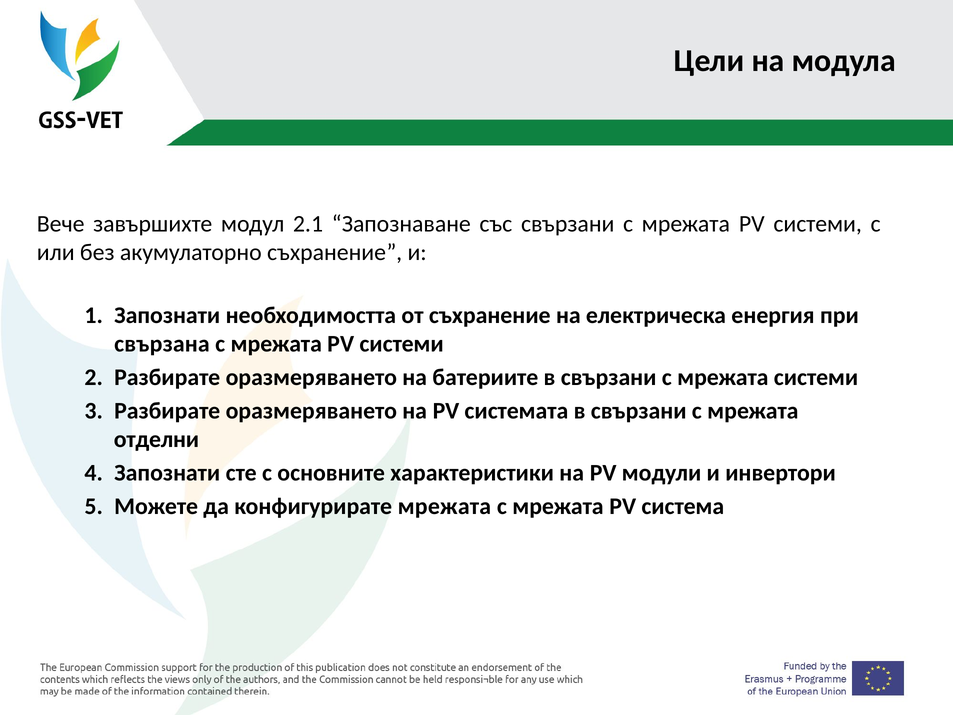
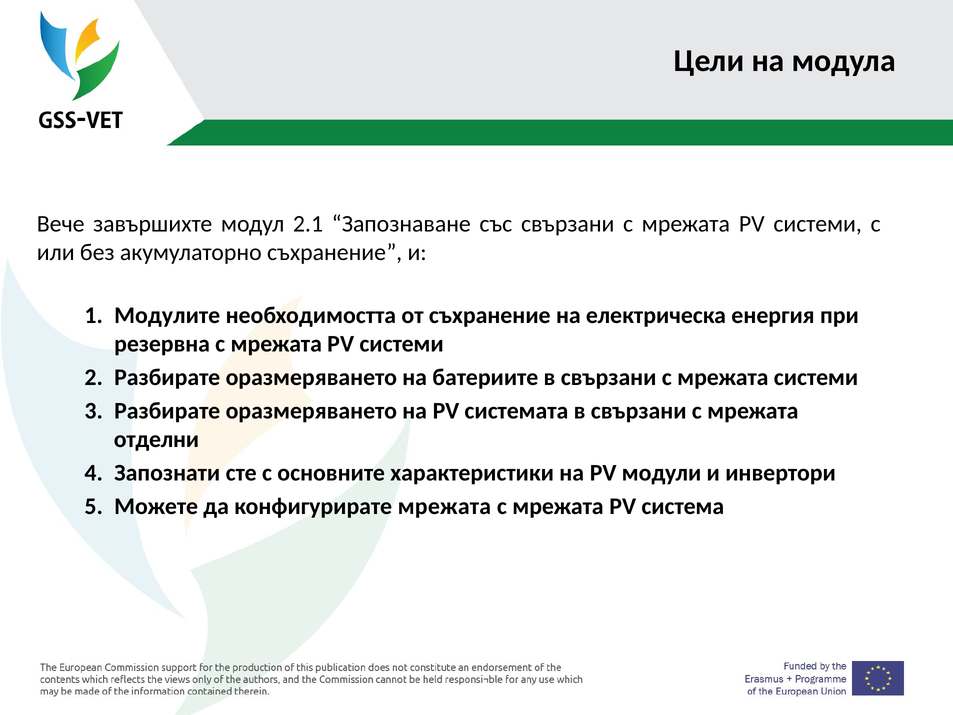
Запознати at (167, 315): Запознати -> Модулите
свързана: свързана -> резервна
